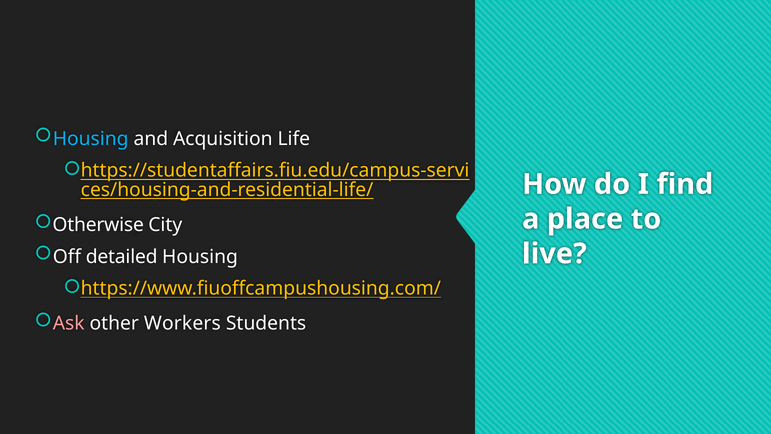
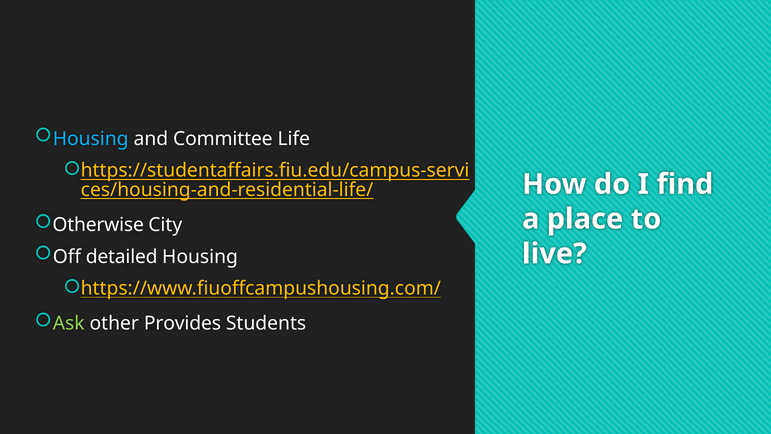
Acquisition: Acquisition -> Committee
Ask colour: pink -> light green
Workers: Workers -> Provides
